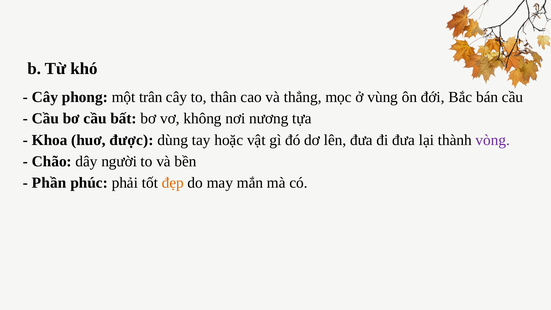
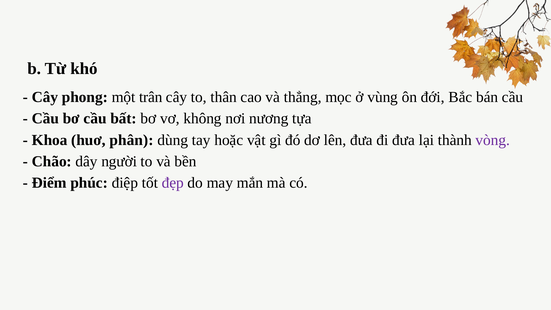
được: được -> phân
Phần: Phần -> Điểm
phải: phải -> điệp
đẹp colour: orange -> purple
